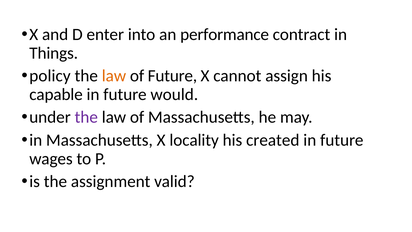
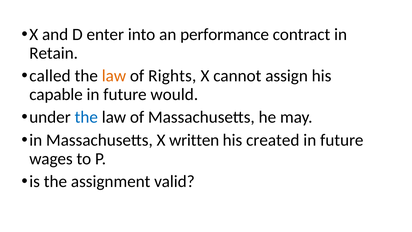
Things: Things -> Retain
policy: policy -> called
of Future: Future -> Rights
the at (86, 117) colour: purple -> blue
locality: locality -> written
